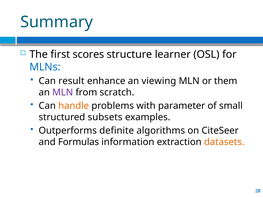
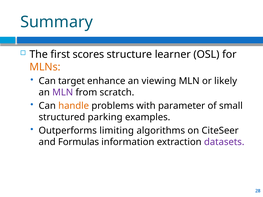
MLNs colour: blue -> orange
result: result -> target
them: them -> likely
subsets: subsets -> parking
definite: definite -> limiting
datasets colour: orange -> purple
